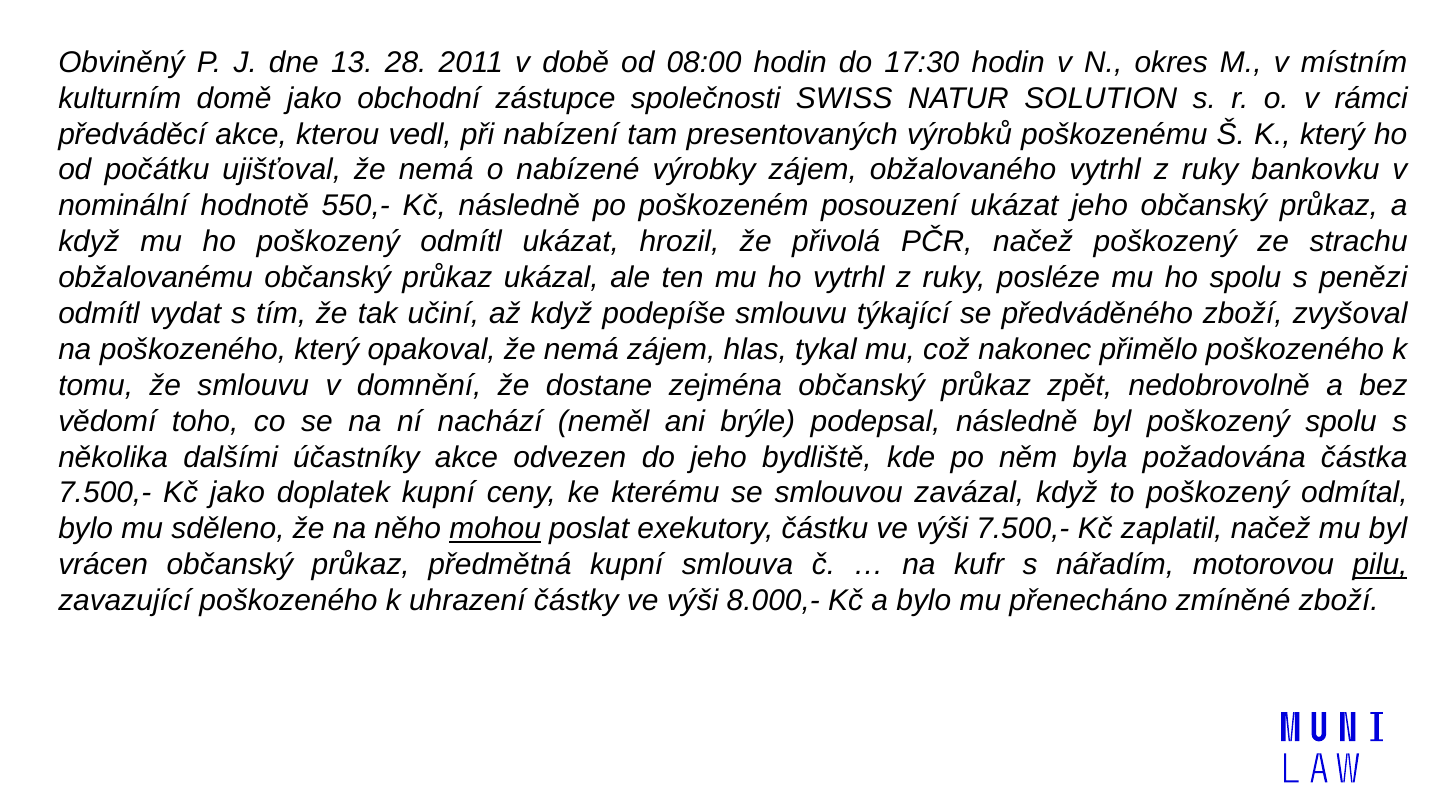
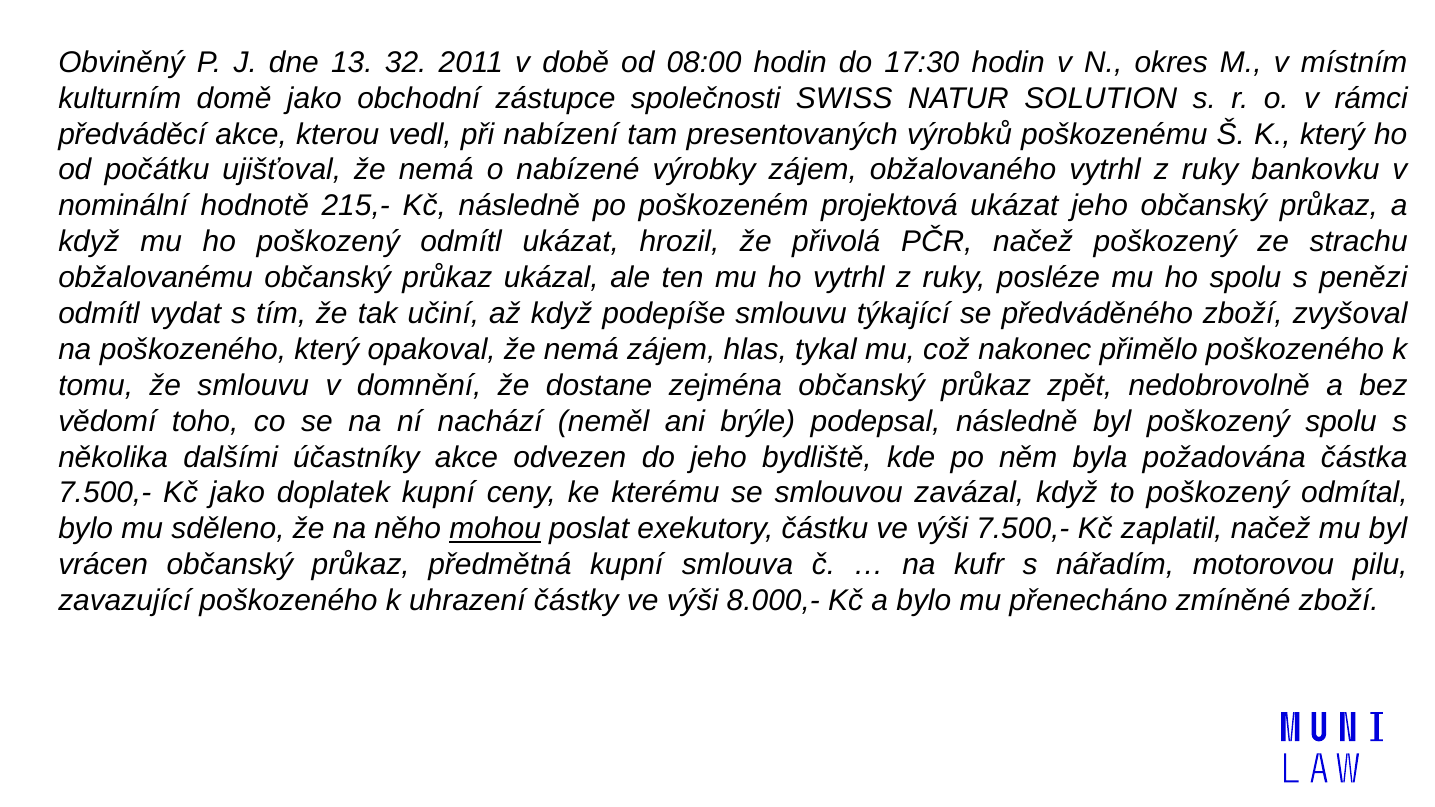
28: 28 -> 32
550,-: 550,- -> 215,-
posouzení: posouzení -> projektová
pilu underline: present -> none
